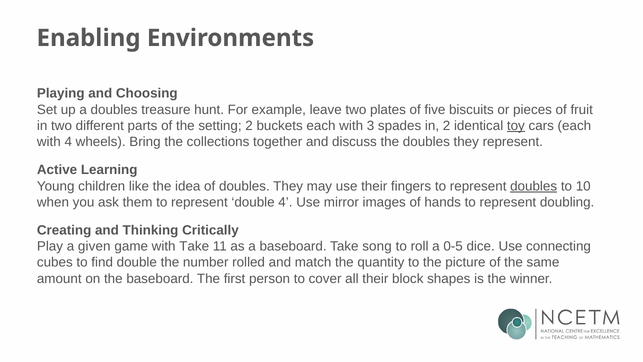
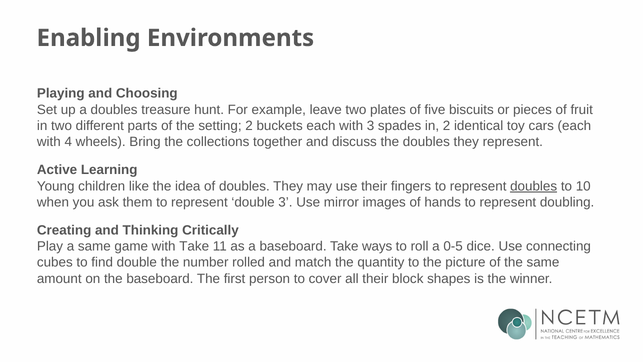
toy underline: present -> none
double 4: 4 -> 3
a given: given -> same
song: song -> ways
